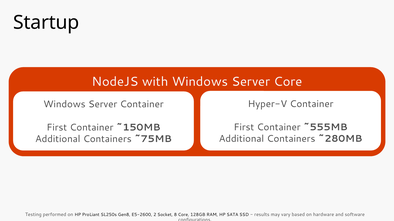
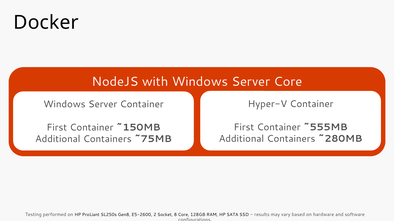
Startup: Startup -> Docker
